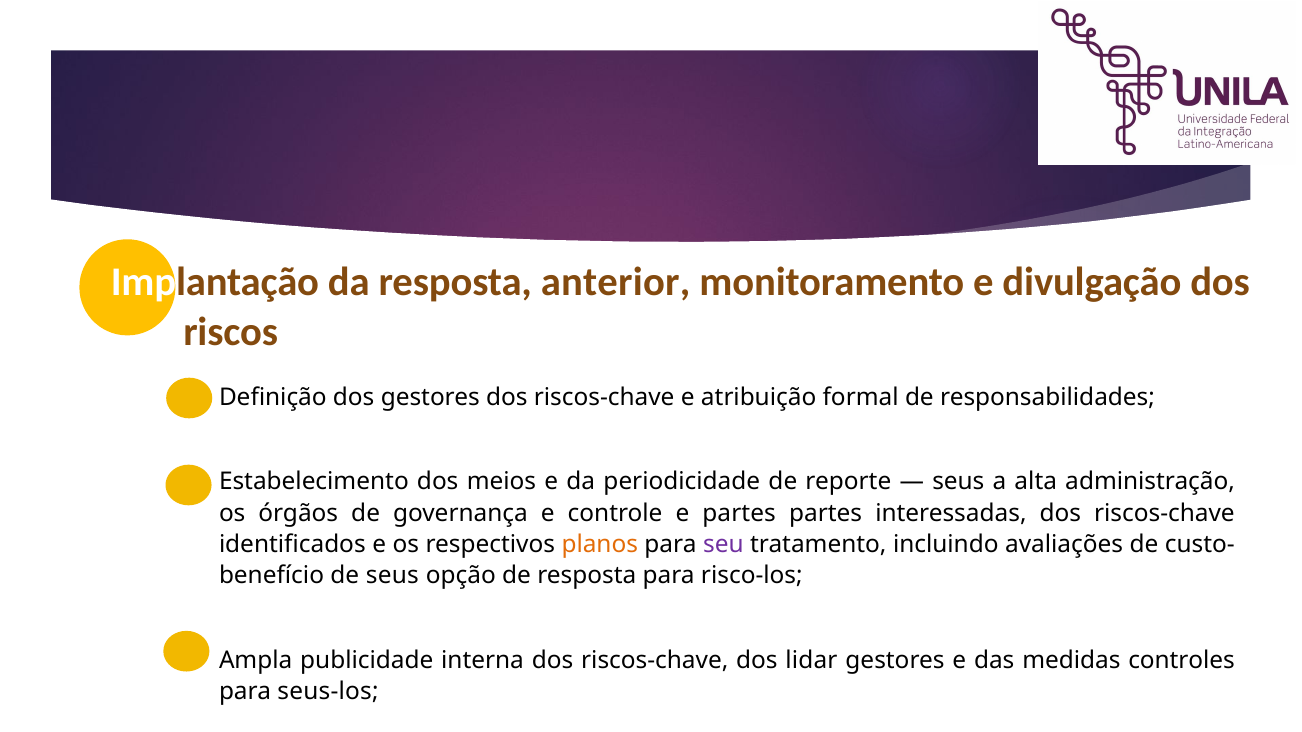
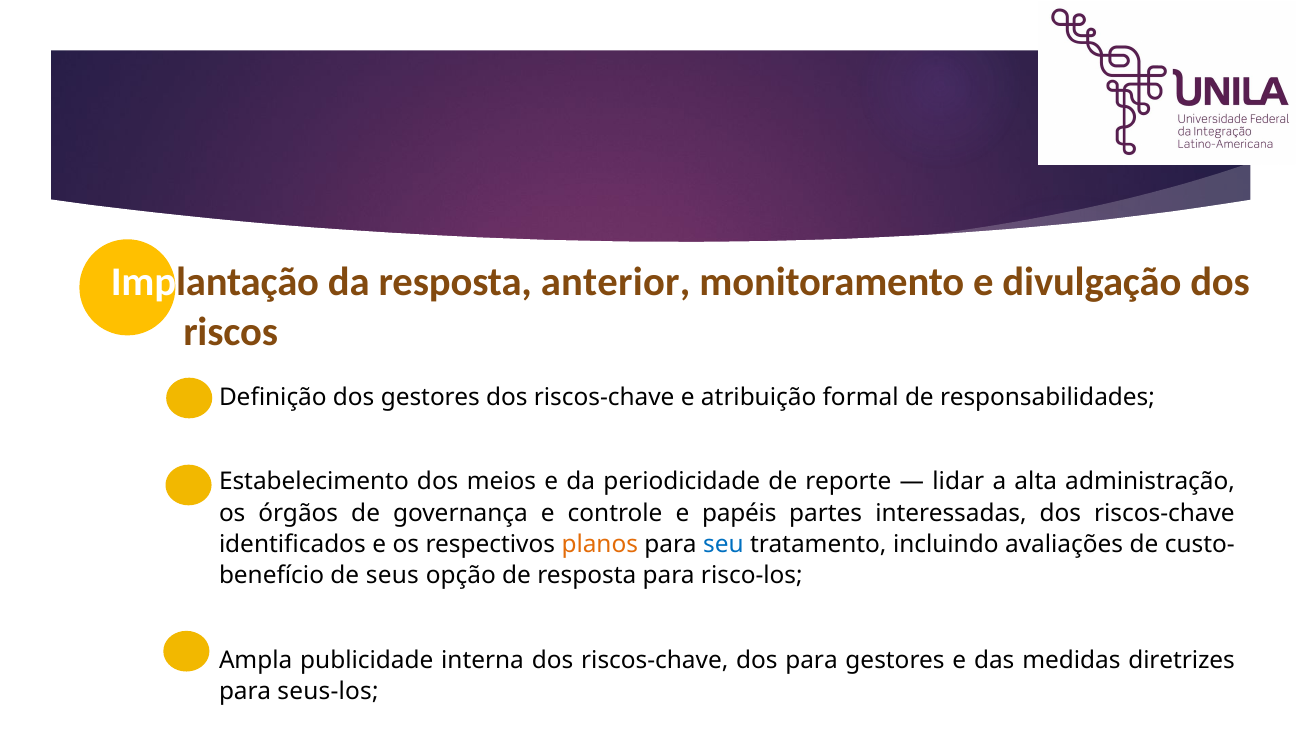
seus at (958, 482): seus -> lidar
e partes: partes -> papéis
seu colour: purple -> blue
dos lidar: lidar -> para
controles: controles -> diretrizes
